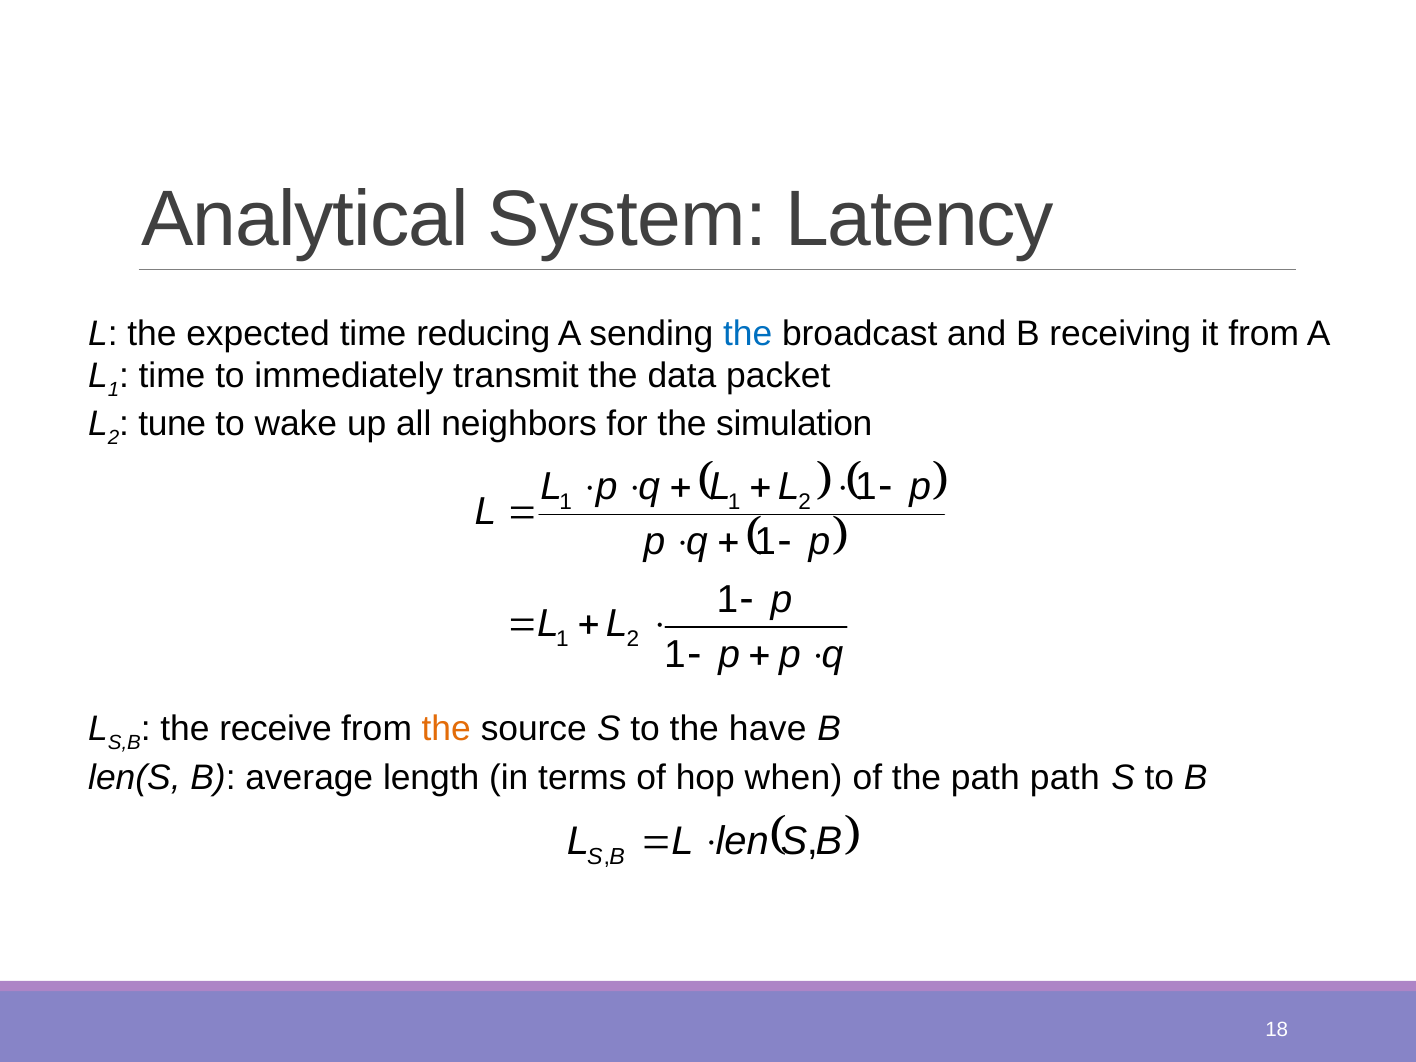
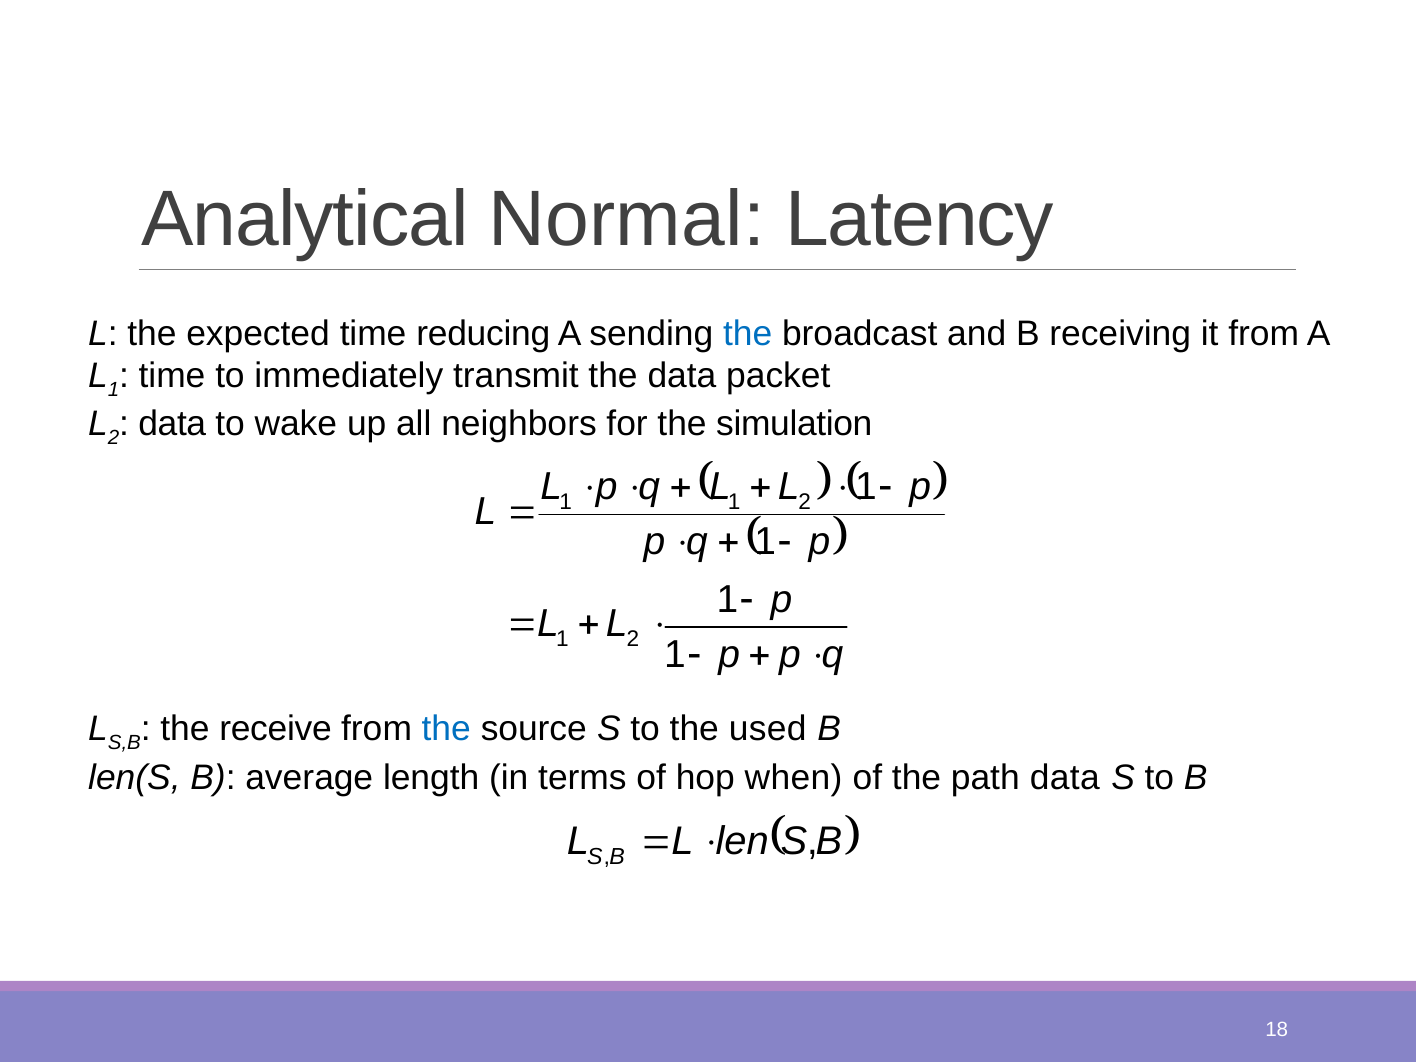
System: System -> Normal
tune at (172, 424): tune -> data
the at (446, 729) colour: orange -> blue
have: have -> used
path path: path -> data
